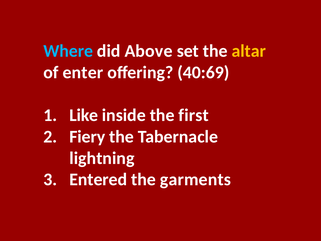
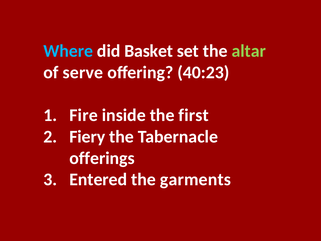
Above: Above -> Basket
altar colour: yellow -> light green
enter: enter -> serve
40:69: 40:69 -> 40:23
Like: Like -> Fire
lightning: lightning -> offerings
